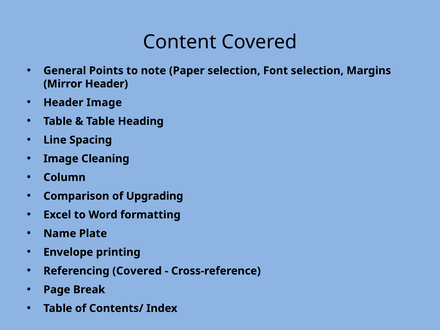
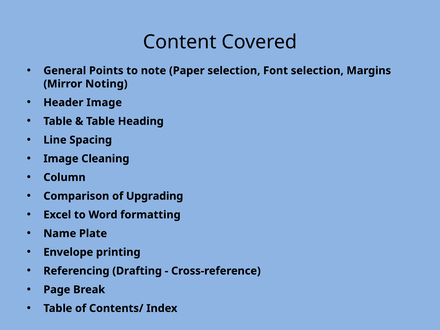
Mirror Header: Header -> Noting
Referencing Covered: Covered -> Drafting
